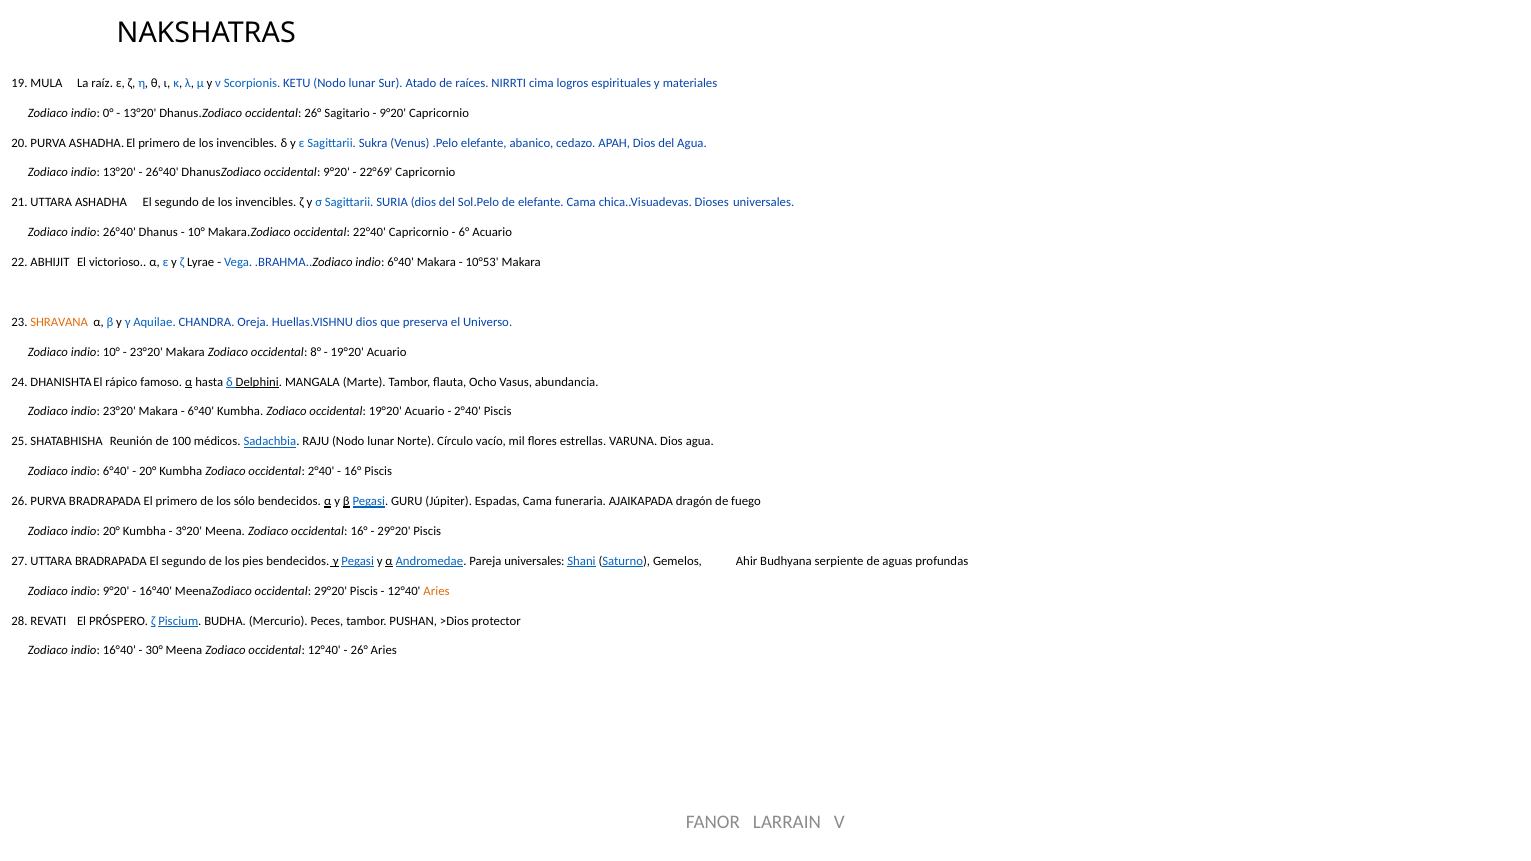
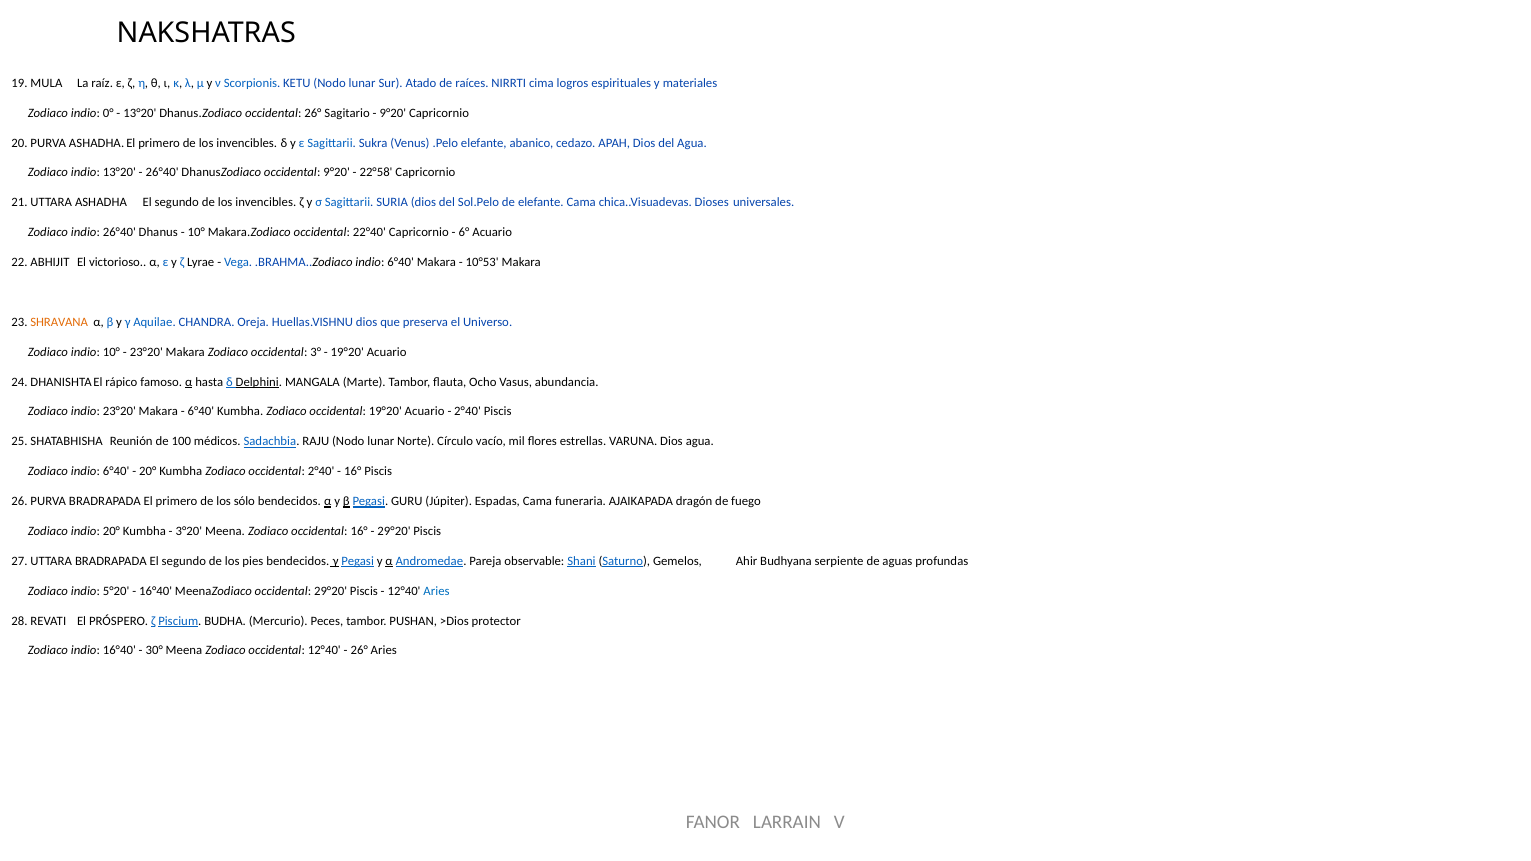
22°69: 22°69 -> 22°58
8°: 8° -> 3°
Pareja universales: universales -> observable
indio 9°20: 9°20 -> 5°20
Aries at (437, 591) colour: orange -> blue
